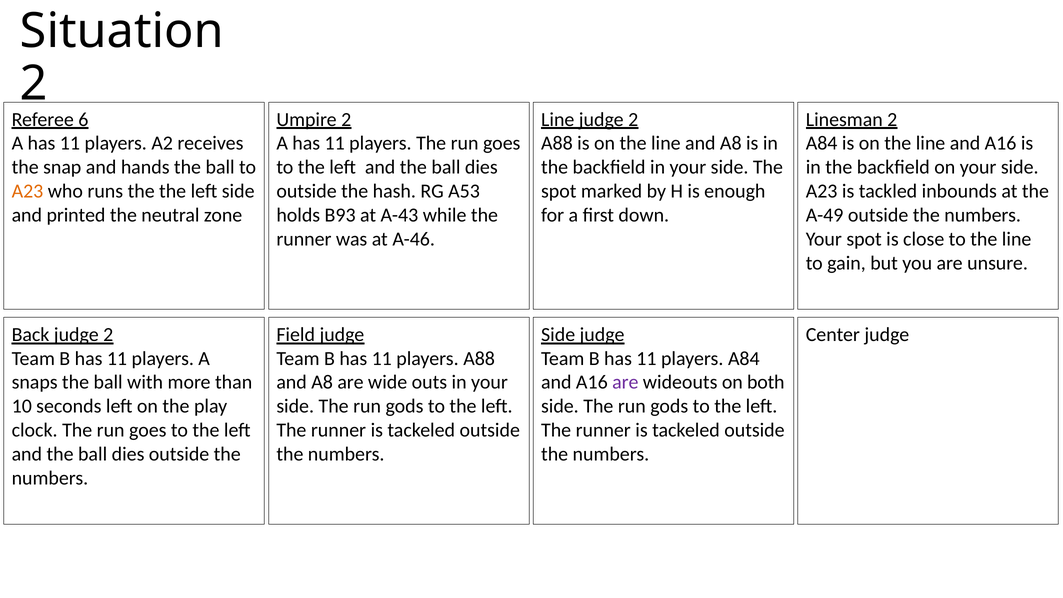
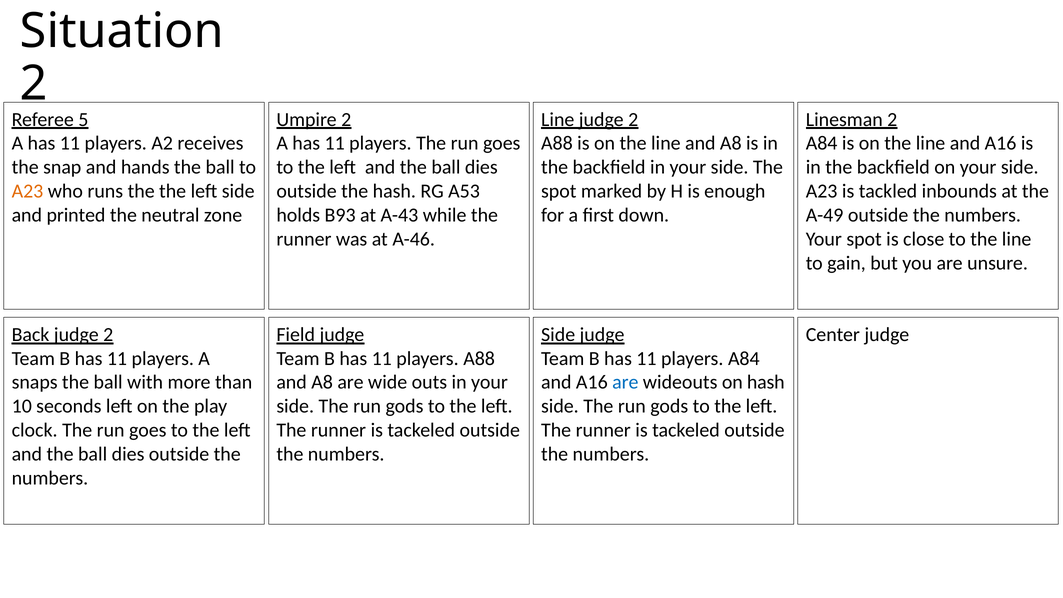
6: 6 -> 5
are at (625, 382) colour: purple -> blue
on both: both -> hash
